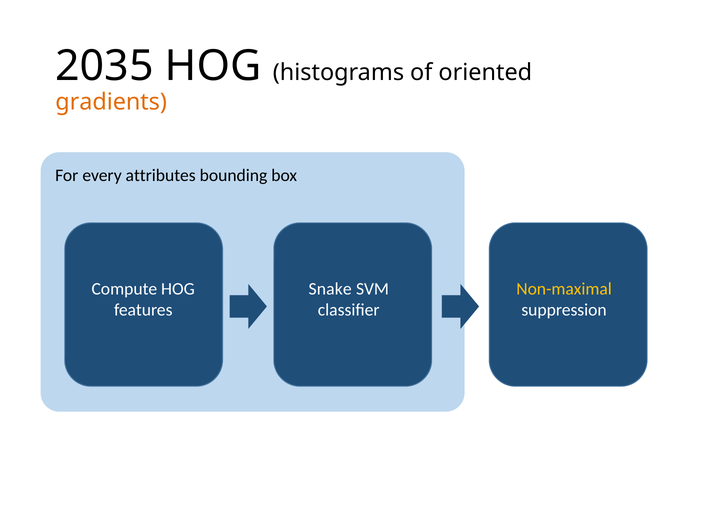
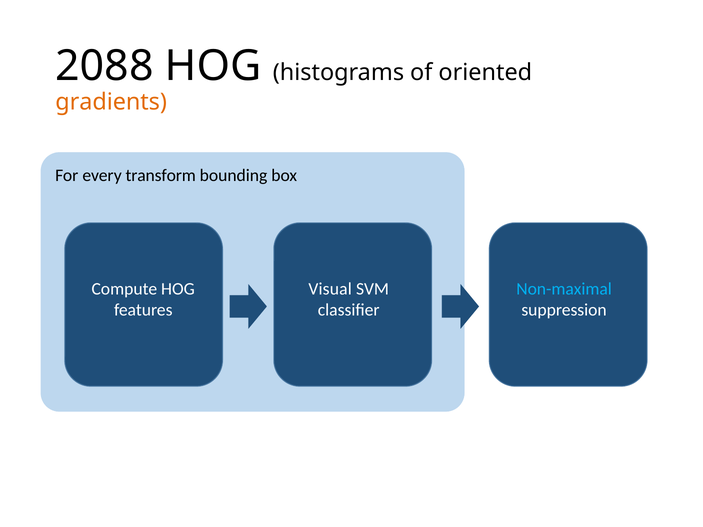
2035: 2035 -> 2088
attributes: attributes -> transform
Snake: Snake -> Visual
Non-maximal colour: yellow -> light blue
